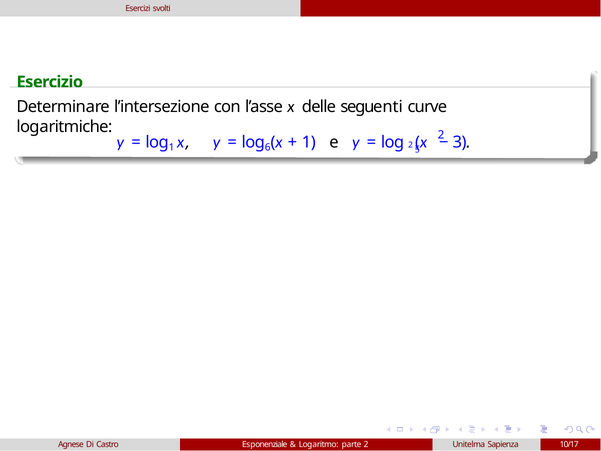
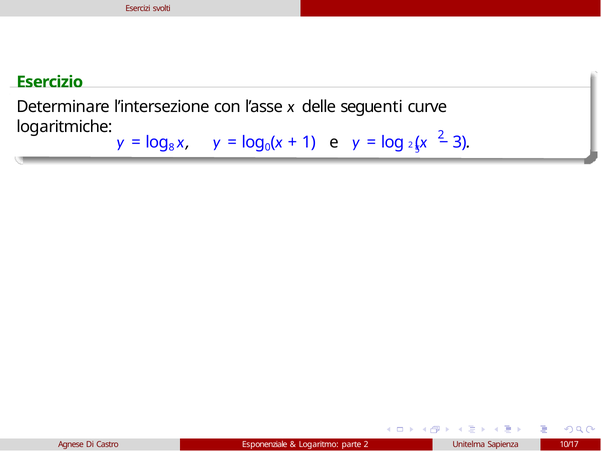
log 1: 1 -> 8
6: 6 -> 0
